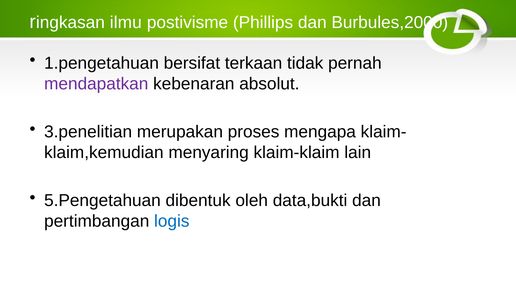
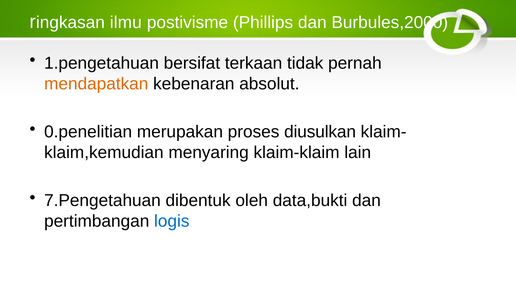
mendapatkan colour: purple -> orange
3.penelitian: 3.penelitian -> 0.penelitian
mengapa: mengapa -> diusulkan
5.Pengetahuan: 5.Pengetahuan -> 7.Pengetahuan
